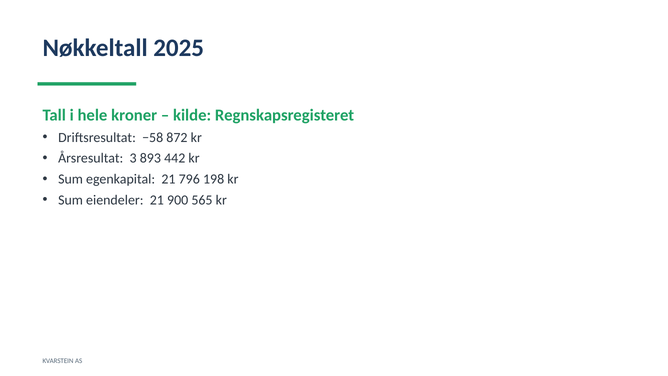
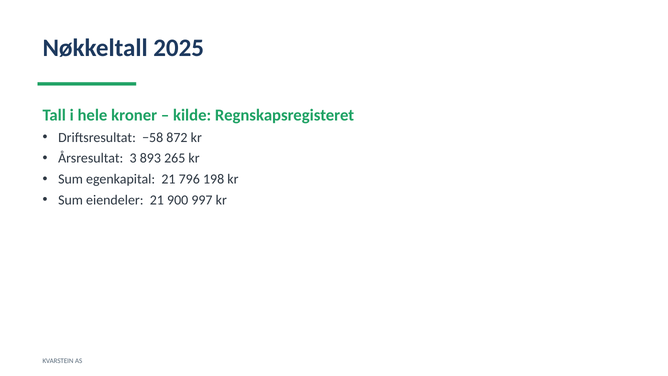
442: 442 -> 265
565: 565 -> 997
